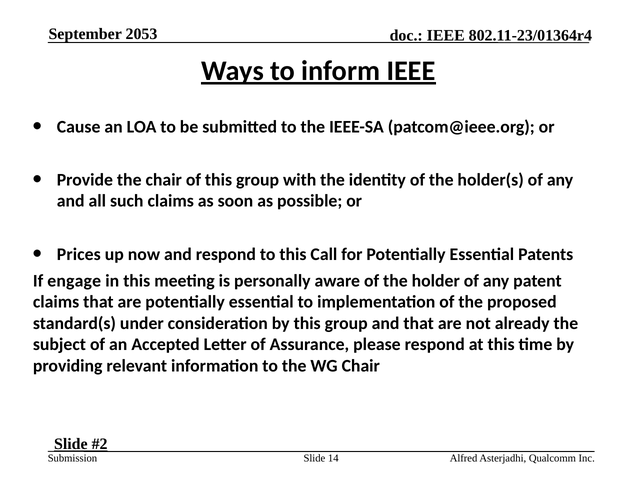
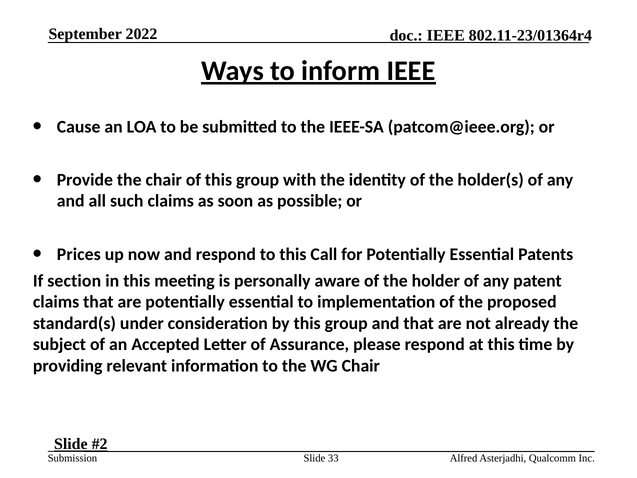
2053: 2053 -> 2022
engage: engage -> section
14: 14 -> 33
